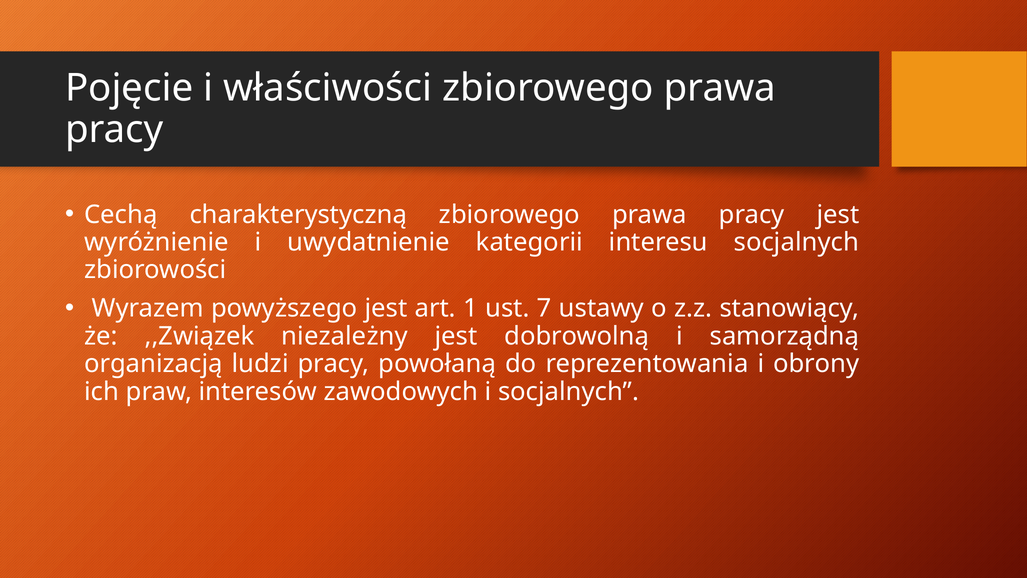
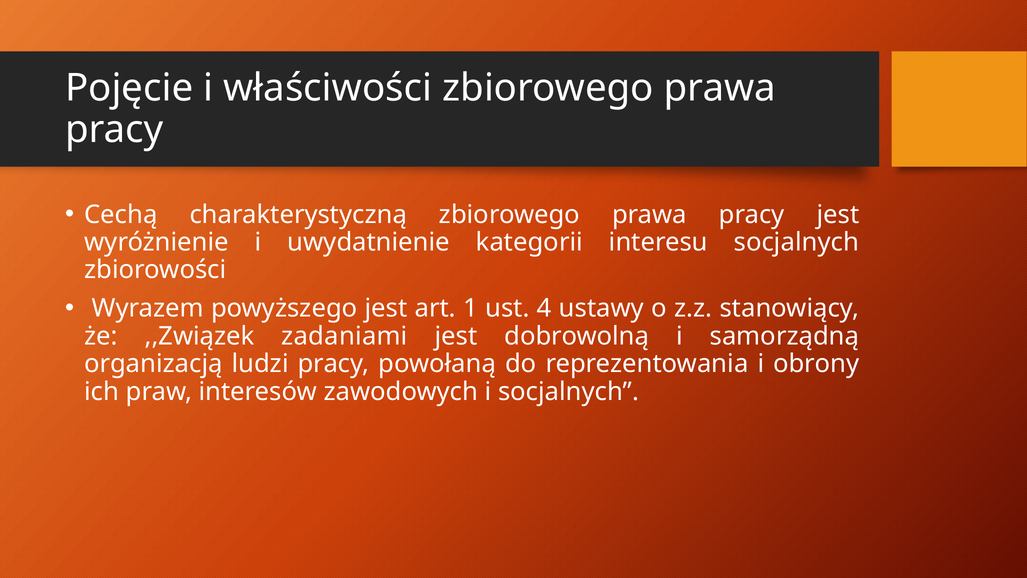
7: 7 -> 4
niezależny: niezależny -> zadaniami
